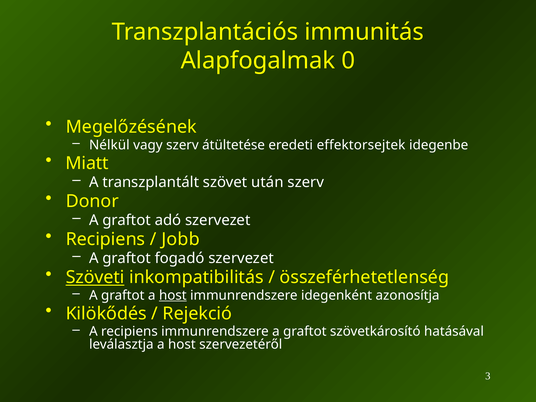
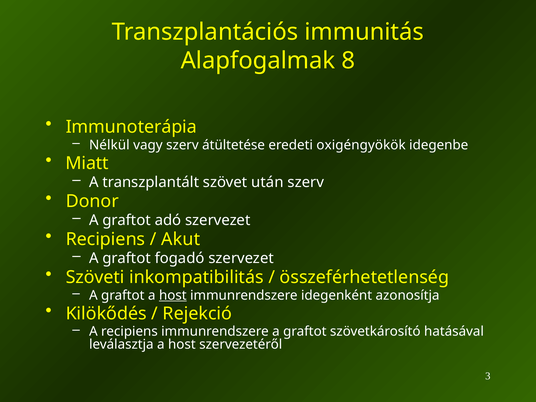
0: 0 -> 8
Megelőzésének: Megelőzésének -> Immunoterápia
effektorsejtek: effektorsejtek -> oxigéngyökök
Jobb: Jobb -> Akut
Szöveti underline: present -> none
